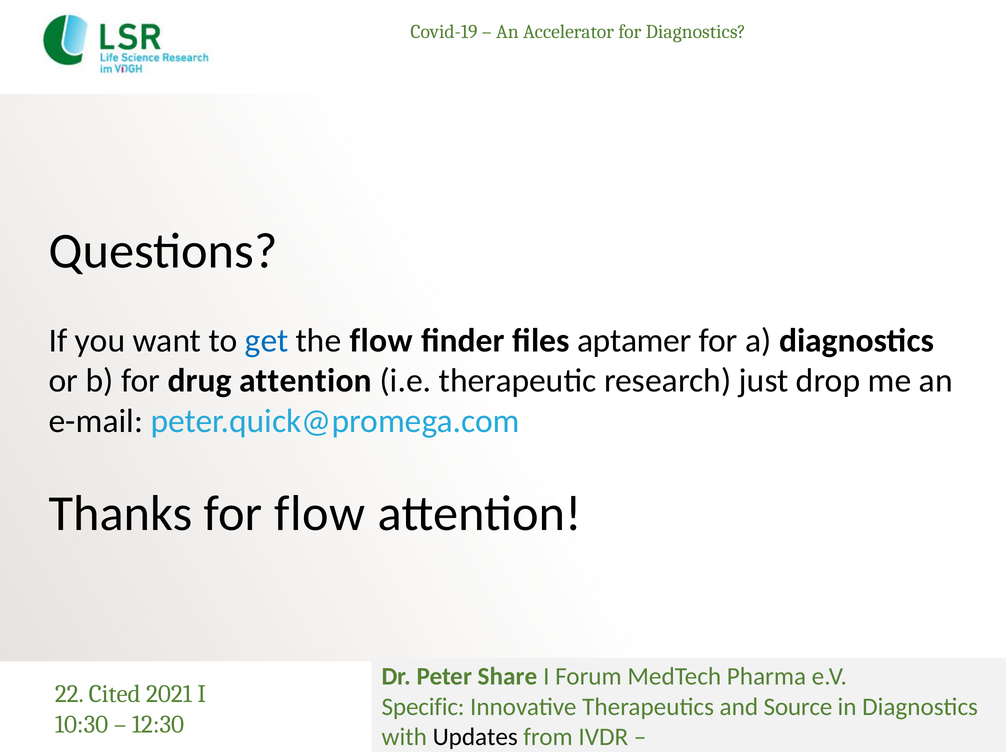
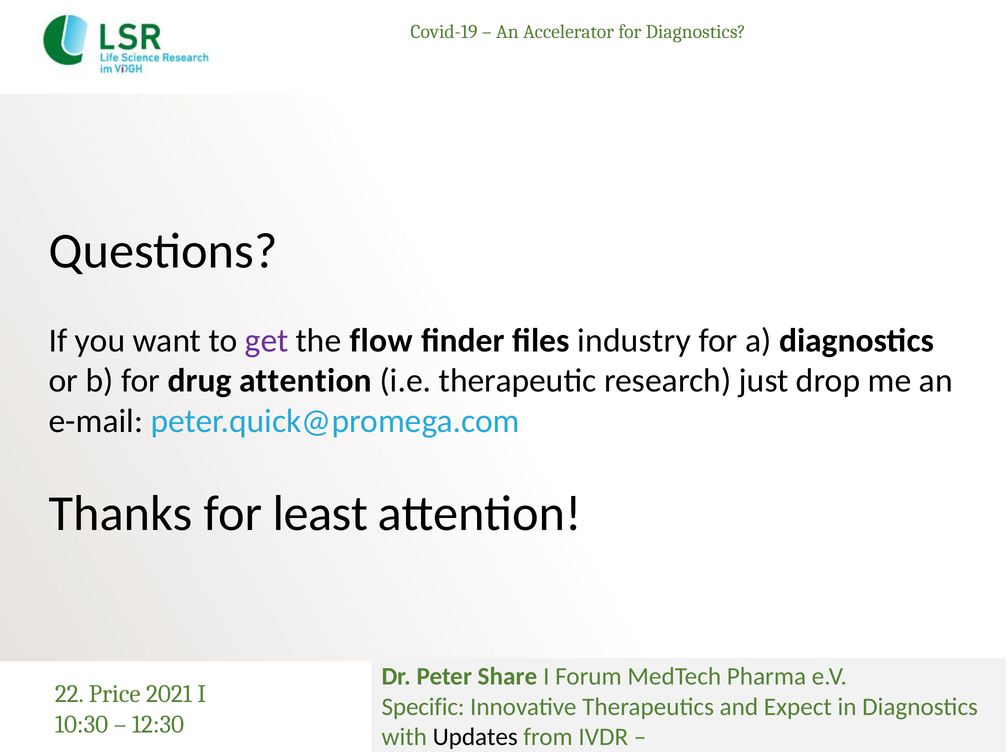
get colour: blue -> purple
aptamer: aptamer -> industry
for flow: flow -> least
Cited: Cited -> Price
Source: Source -> Expect
